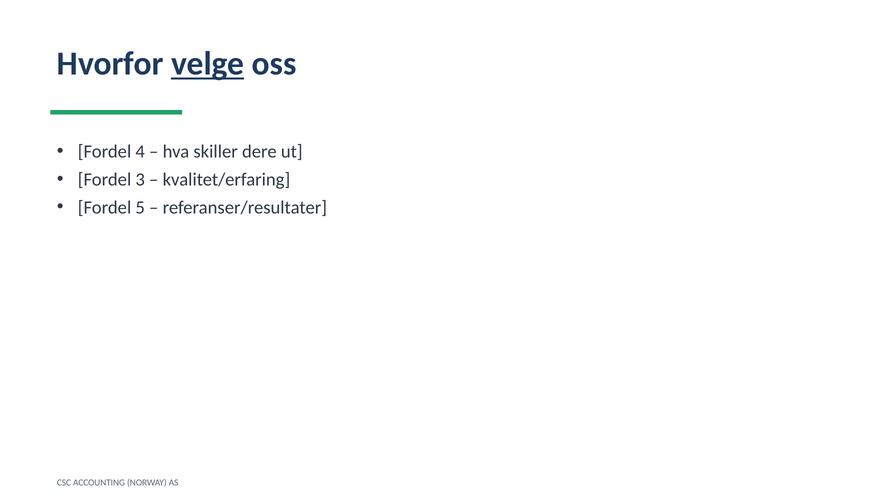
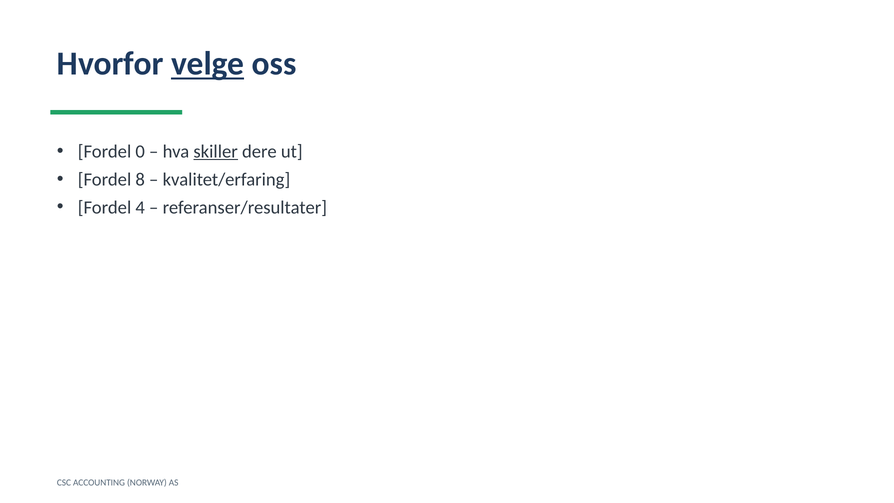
4: 4 -> 0
skiller underline: none -> present
3: 3 -> 8
5: 5 -> 4
